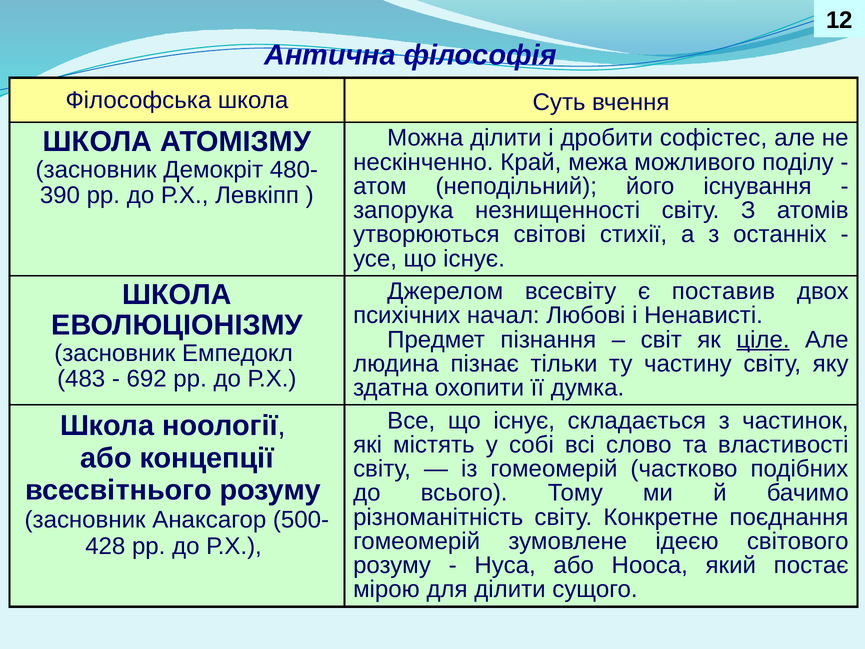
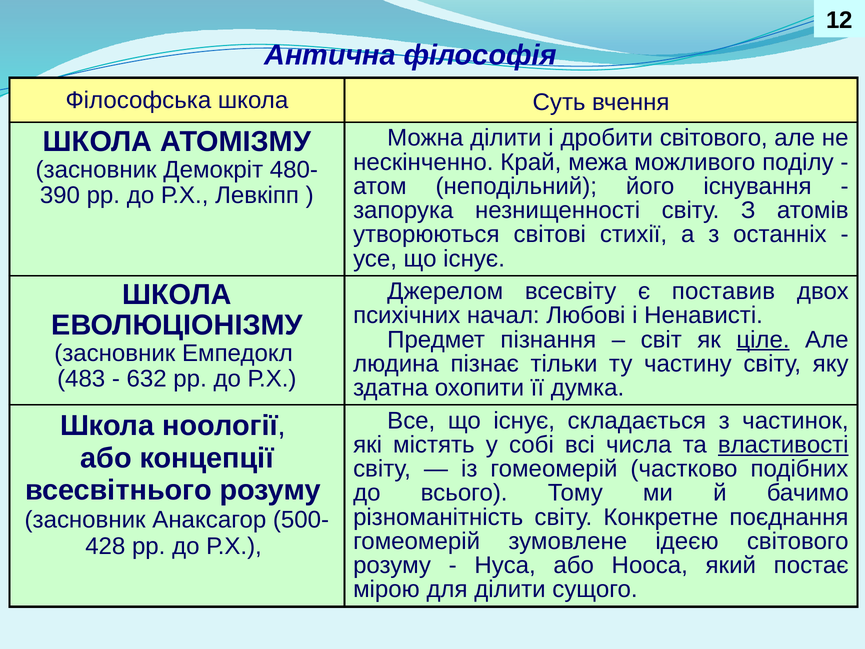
дробити софістес: софістес -> світового
692: 692 -> 632
слово: слово -> числа
властивості underline: none -> present
